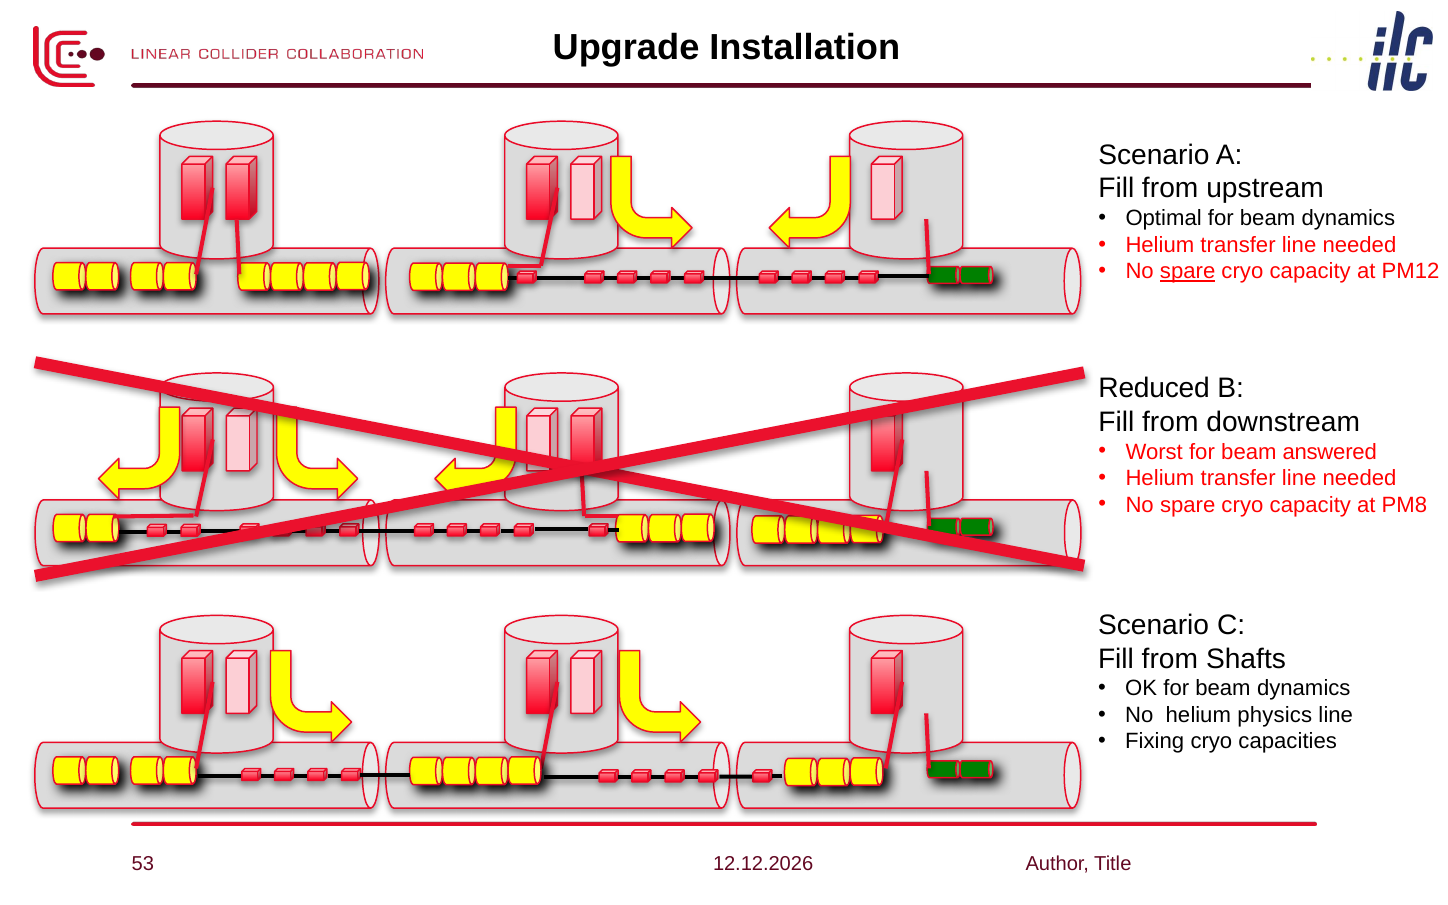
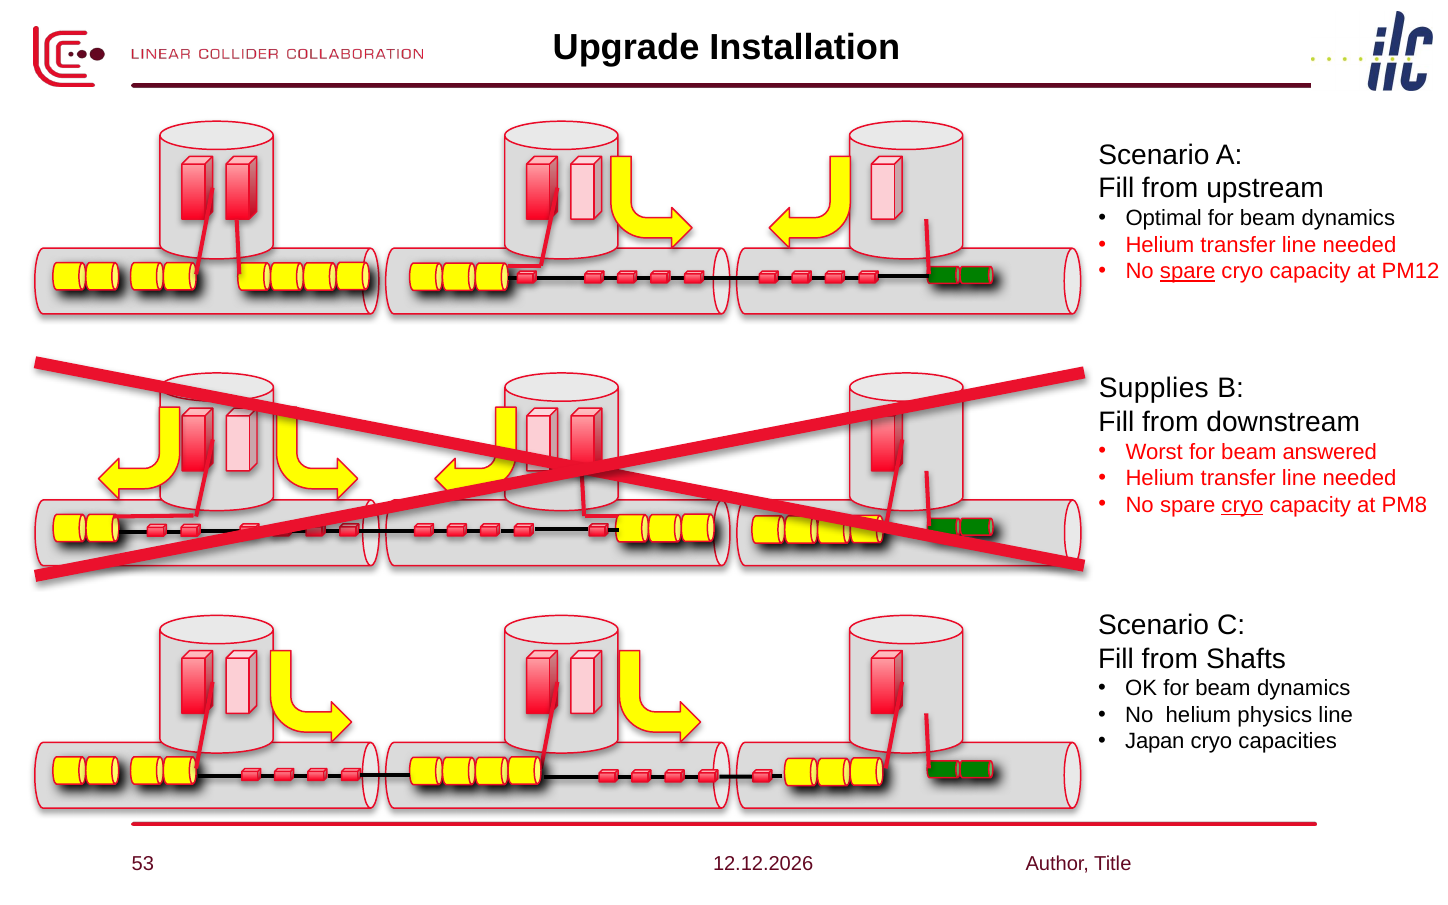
Reduced: Reduced -> Supplies
cryo at (1242, 505) underline: none -> present
Fixing: Fixing -> Japan
